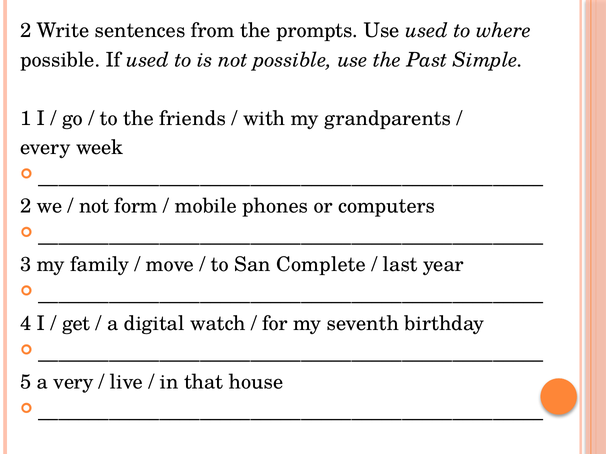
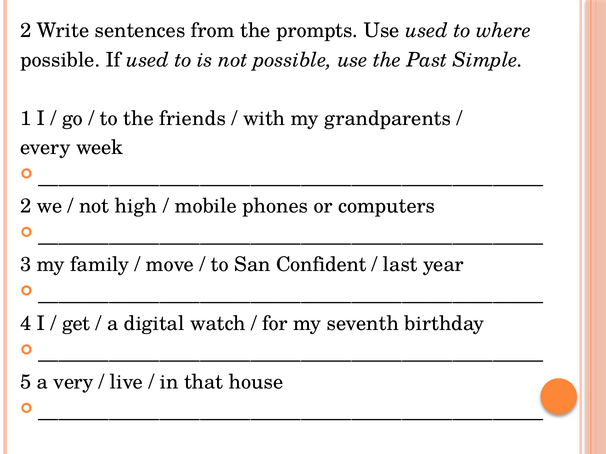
form: form -> high
Complete: Complete -> Confident
